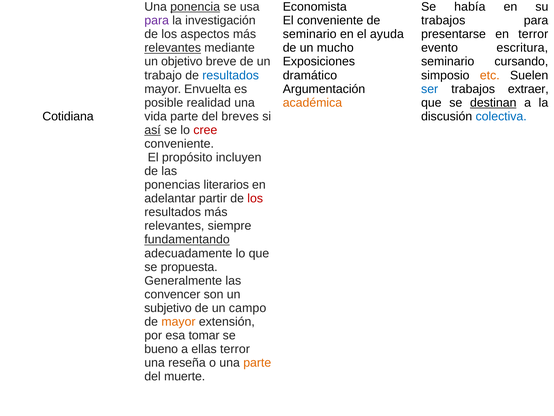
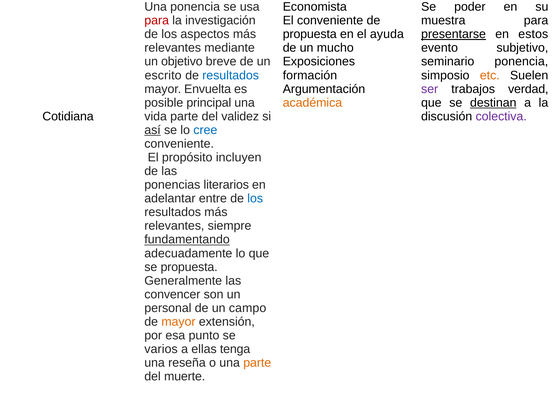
ponencia at (195, 7) underline: present -> none
había: había -> poder
para at (157, 20) colour: purple -> red
trabajos at (443, 20): trabajos -> muestra
seminario at (310, 34): seminario -> propuesta
presentarse underline: none -> present
en terror: terror -> estos
relevantes at (173, 48) underline: present -> none
escritura: escritura -> subjetivo
seminario cursando: cursando -> ponencia
trabajo: trabajo -> escrito
dramático: dramático -> formación
ser colour: blue -> purple
extraer: extraer -> verdad
realidad: realidad -> principal
breves: breves -> validez
colectiva colour: blue -> purple
cree colour: red -> blue
partir: partir -> entre
los at (255, 198) colour: red -> blue
subjetivo: subjetivo -> personal
tomar: tomar -> punto
bueno: bueno -> varios
ellas terror: terror -> tenga
